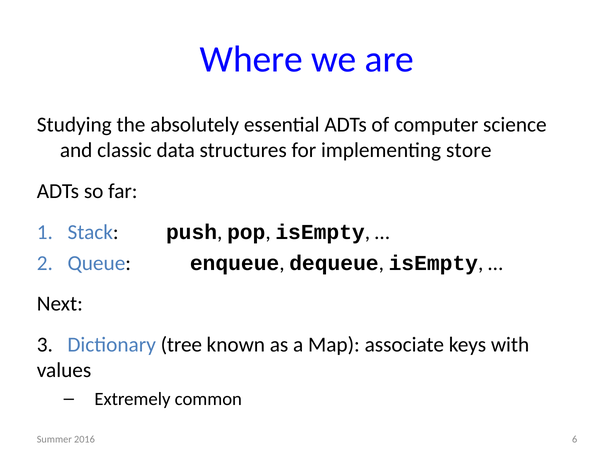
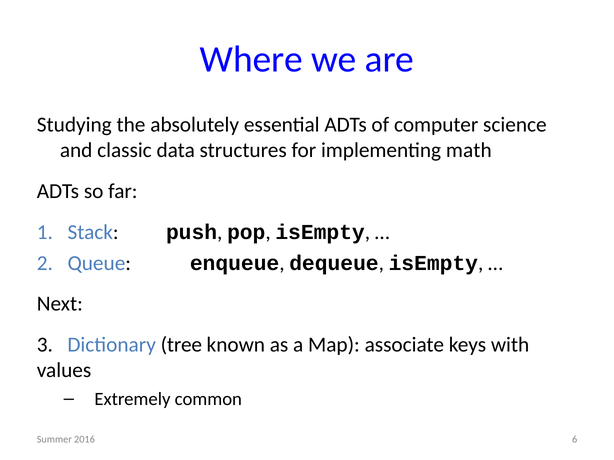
store: store -> math
